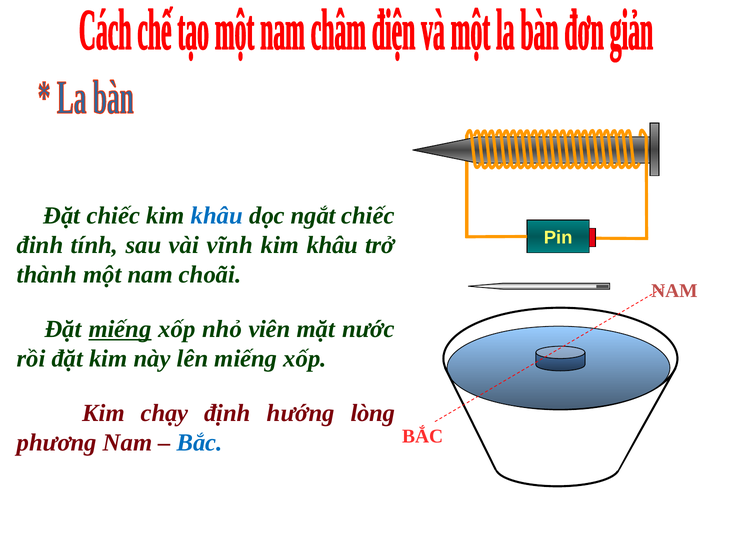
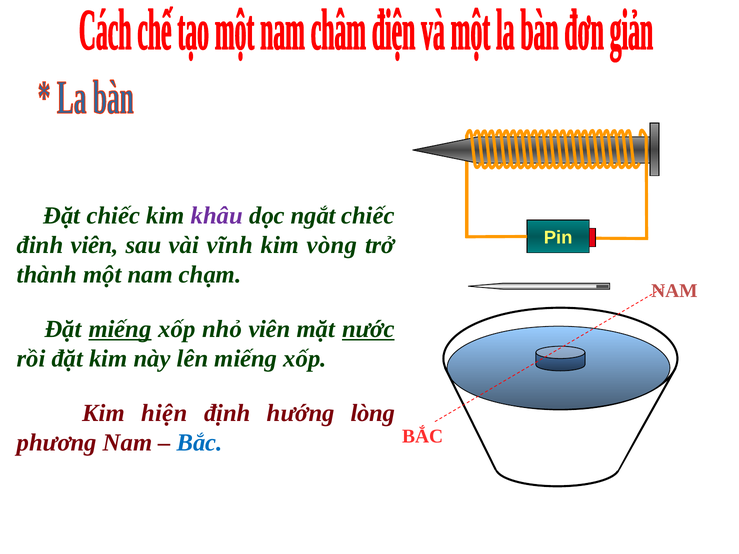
khâu at (217, 216) colour: blue -> purple
đinh tính: tính -> viên
khâu at (332, 245): khâu -> vòng
choãi: choãi -> chạm
nước underline: none -> present
chạy: chạy -> hiện
